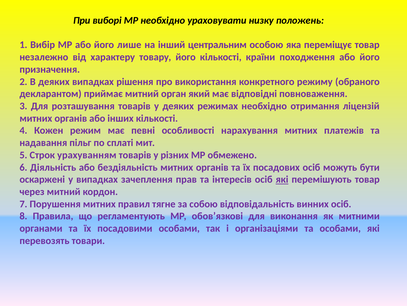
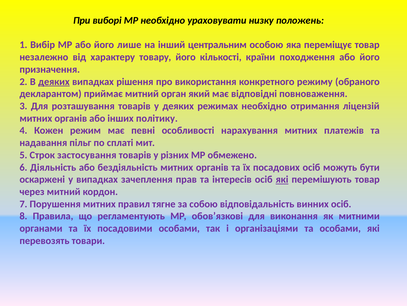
деяких at (54, 81) underline: none -> present
інших кількості: кількості -> політику
урахуванням: урахуванням -> застосування
